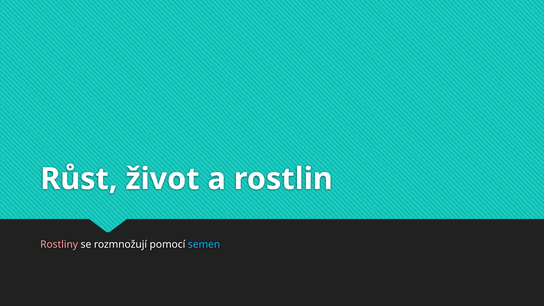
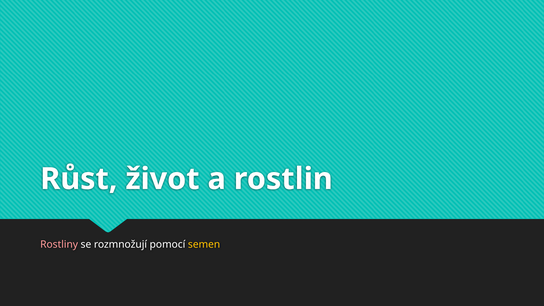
semen colour: light blue -> yellow
